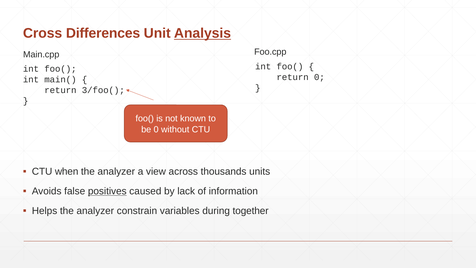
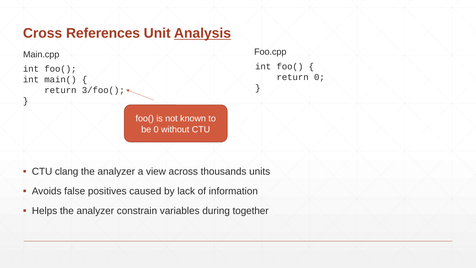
Differences: Differences -> References
when: when -> clang
positives underline: present -> none
